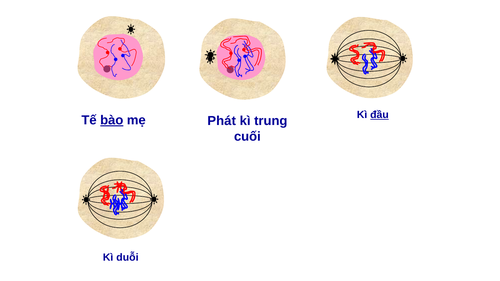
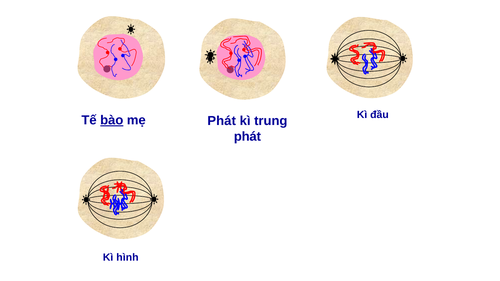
đầu underline: present -> none
cuối at (247, 137): cuối -> phát
duỗi: duỗi -> hình
